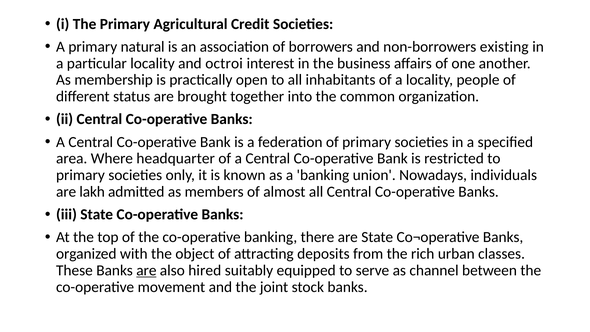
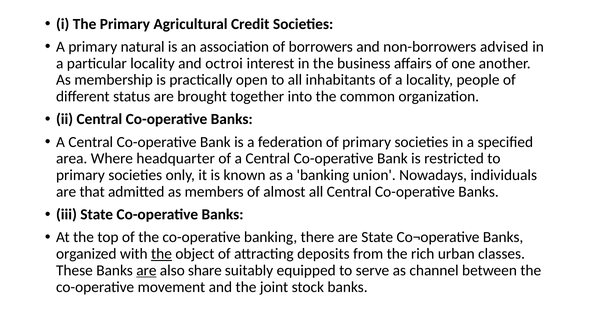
existing: existing -> advised
lakh: lakh -> that
the at (161, 254) underline: none -> present
hired: hired -> share
